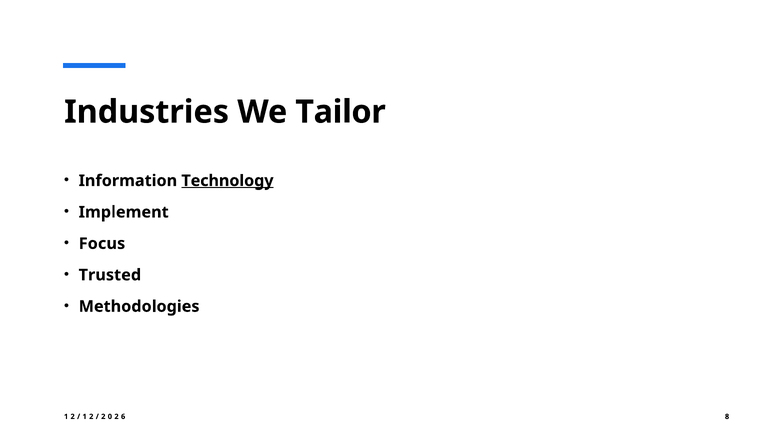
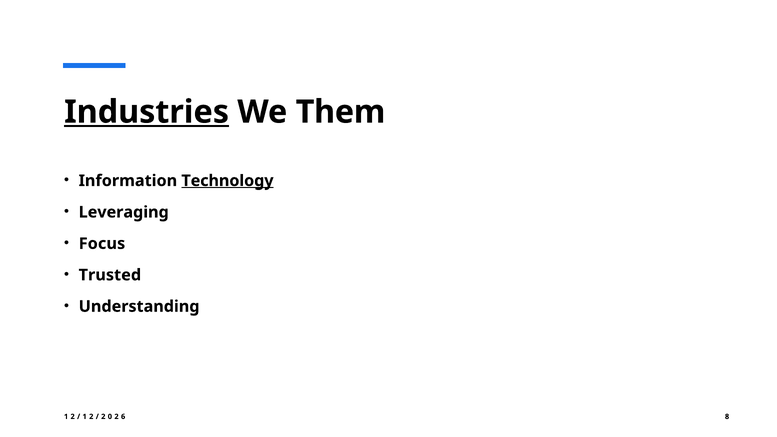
Industries underline: none -> present
Tailor: Tailor -> Them
Implement: Implement -> Leveraging
Methodologies: Methodologies -> Understanding
